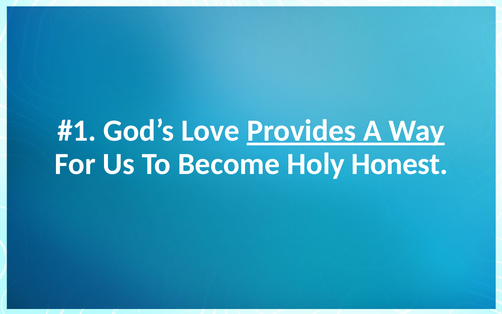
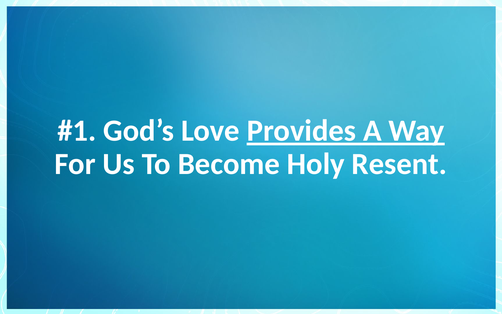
Honest: Honest -> Resent
